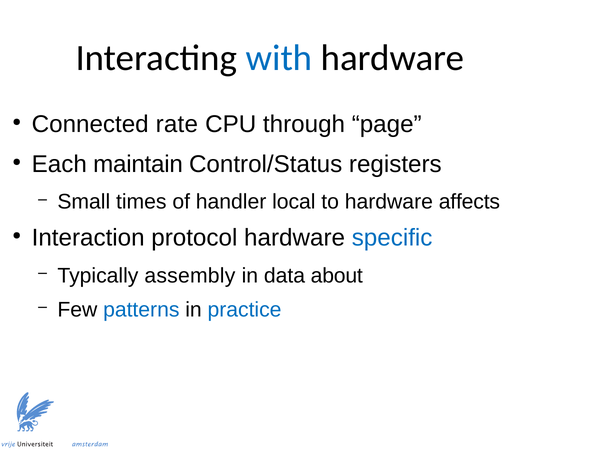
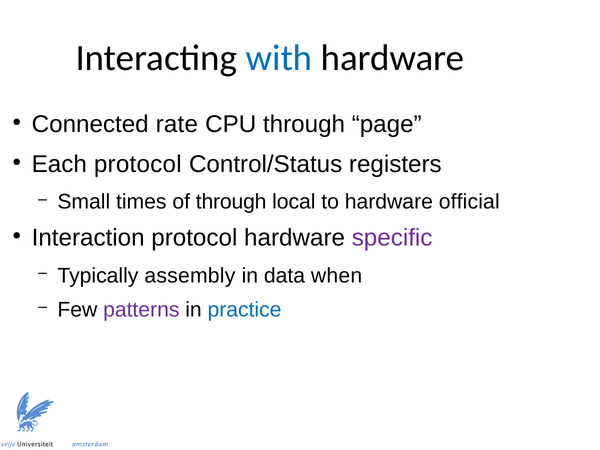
Each maintain: maintain -> protocol
of handler: handler -> through
affects: affects -> official
specific colour: blue -> purple
about: about -> when
patterns colour: blue -> purple
